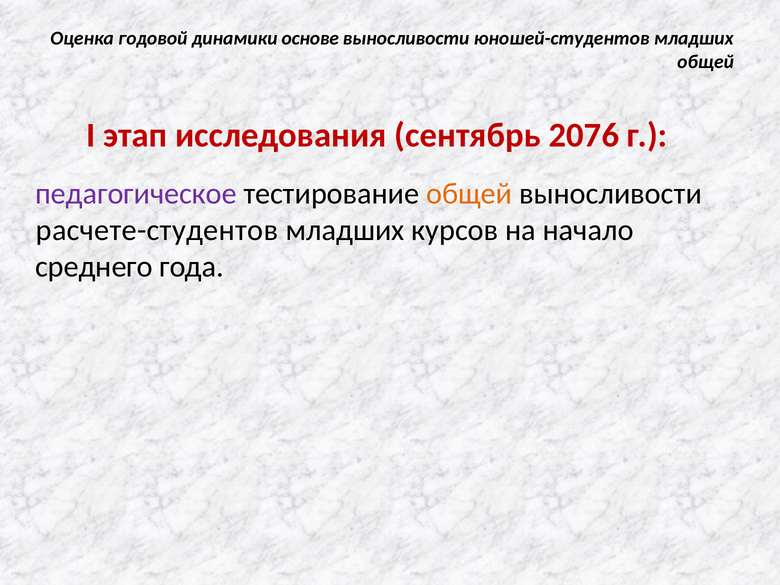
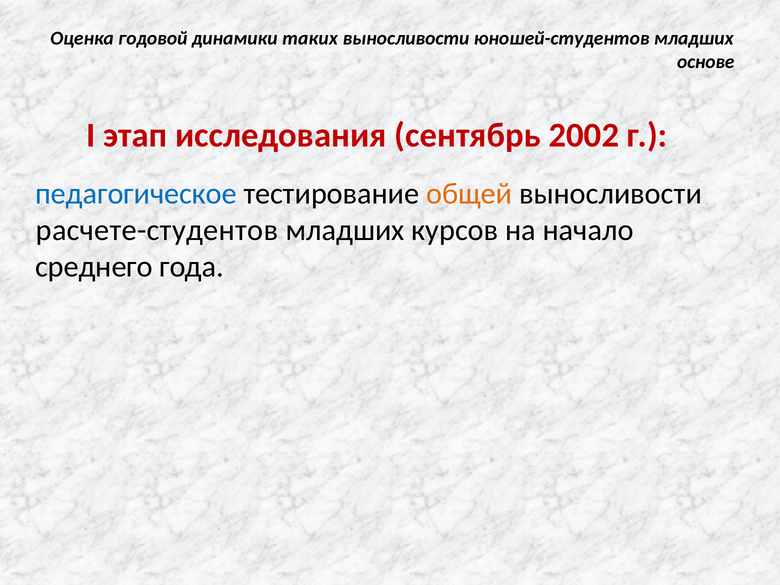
основе: основе -> таких
общей at (706, 62): общей -> основе
2076: 2076 -> 2002
педагогическое colour: purple -> blue
